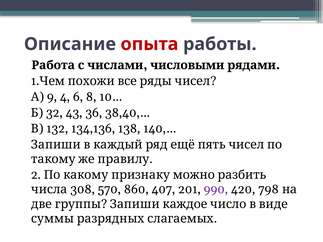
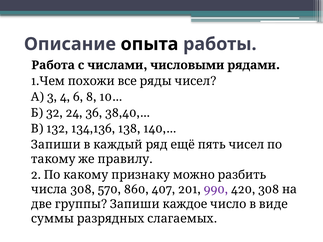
опыта colour: red -> black
9: 9 -> 3
43: 43 -> 24
420 798: 798 -> 308
